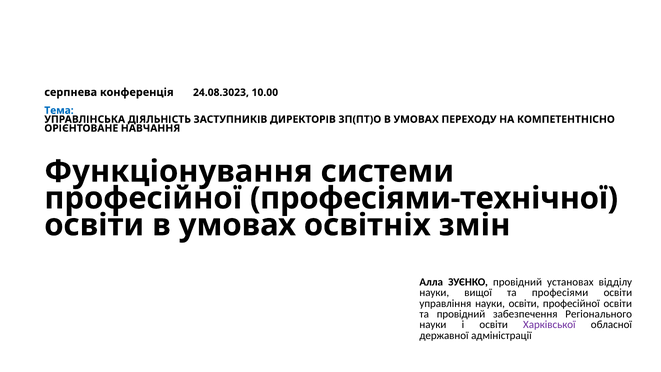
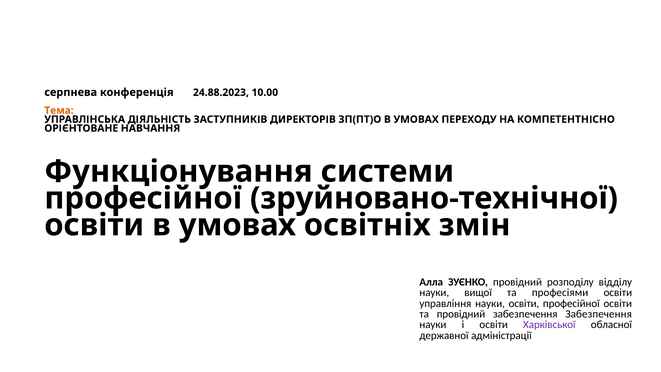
24.08.3023: 24.08.3023 -> 24.88.2023
Тема colour: blue -> orange
професіями-технічної: професіями-технічної -> зруйновано-технічної
установах: установах -> розподілу
забезпечення Регіонального: Регіонального -> Забезпечення
